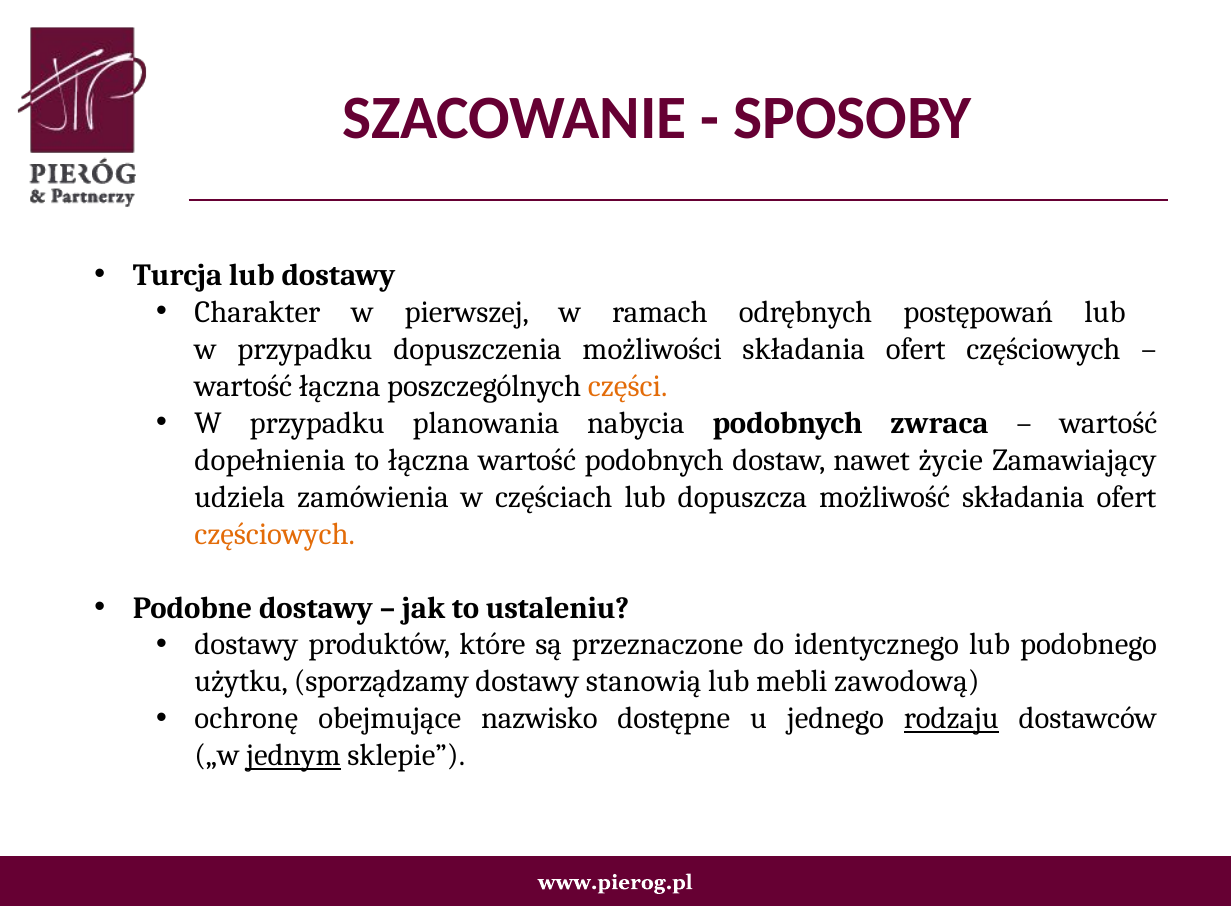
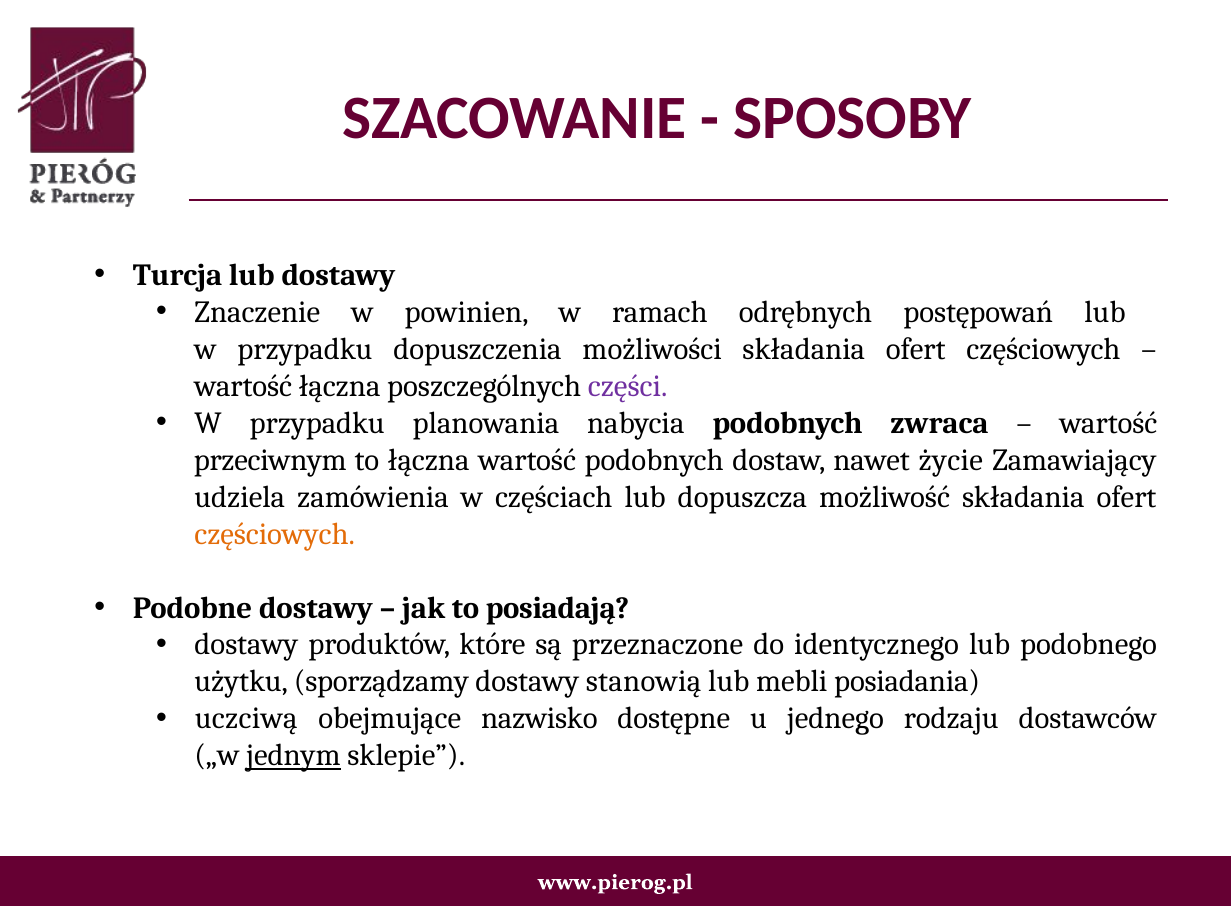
Charakter: Charakter -> Znaczenie
pierwszej: pierwszej -> powinien
części colour: orange -> purple
dopełnienia: dopełnienia -> przeciwnym
ustaleniu: ustaleniu -> posiadają
zawodową: zawodową -> posiadania
ochronę: ochronę -> uczciwą
rodzaju underline: present -> none
